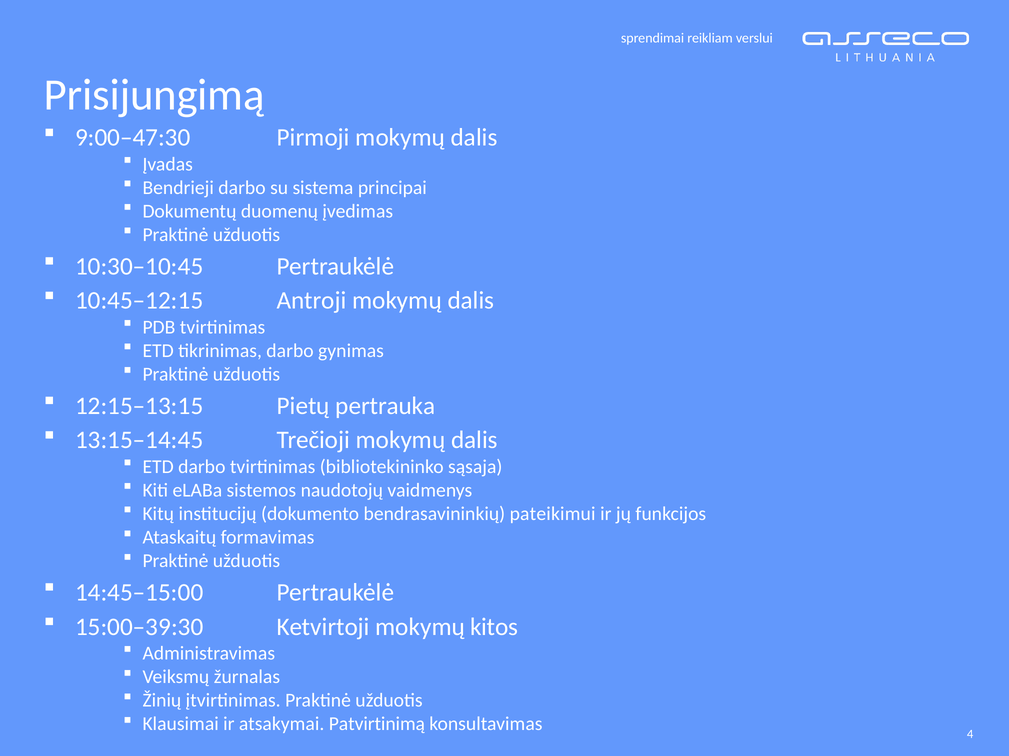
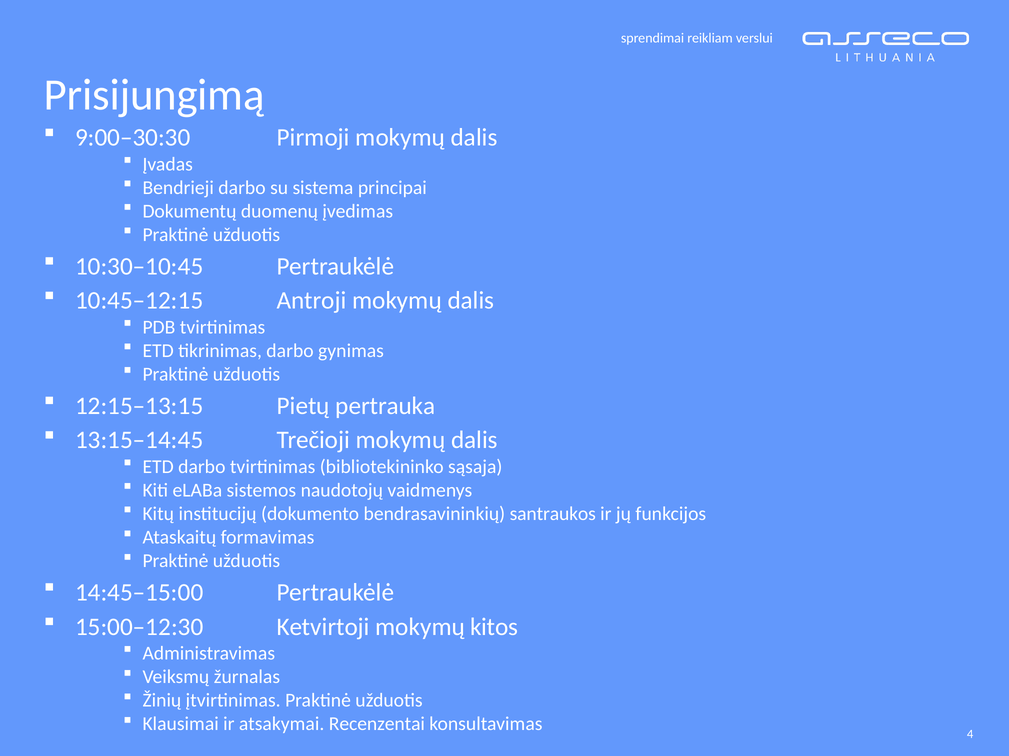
9:00–47:30: 9:00–47:30 -> 9:00–30:30
pateikimui: pateikimui -> santraukos
15:00–39:30: 15:00–39:30 -> 15:00–12:30
Patvirtinimą: Patvirtinimą -> Recenzentai
